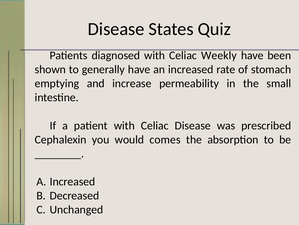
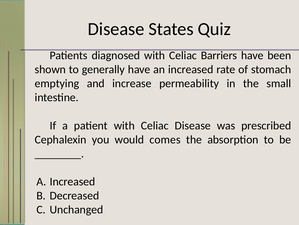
Weekly: Weekly -> Barriers
